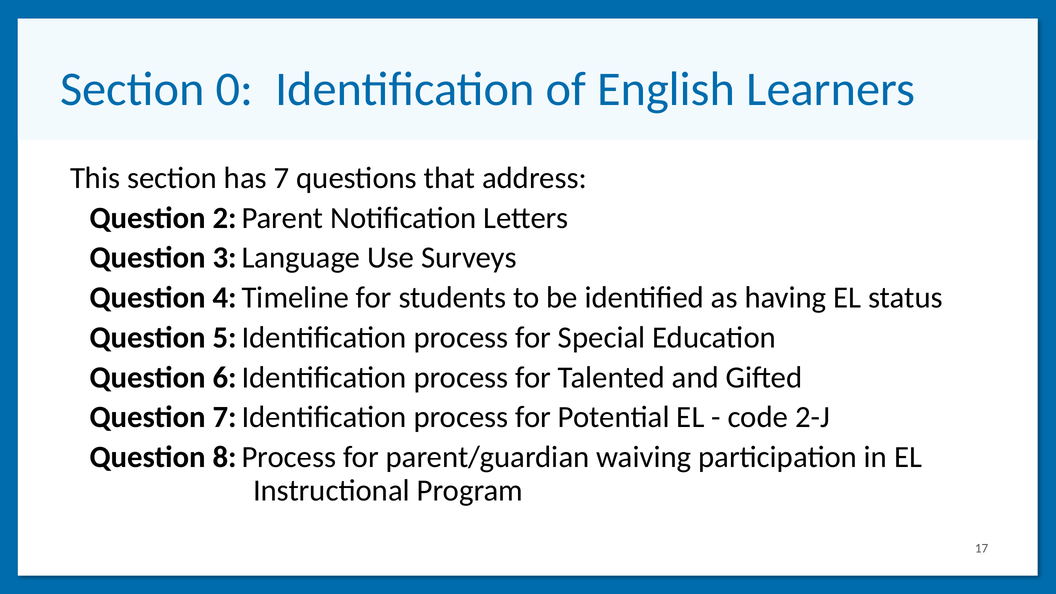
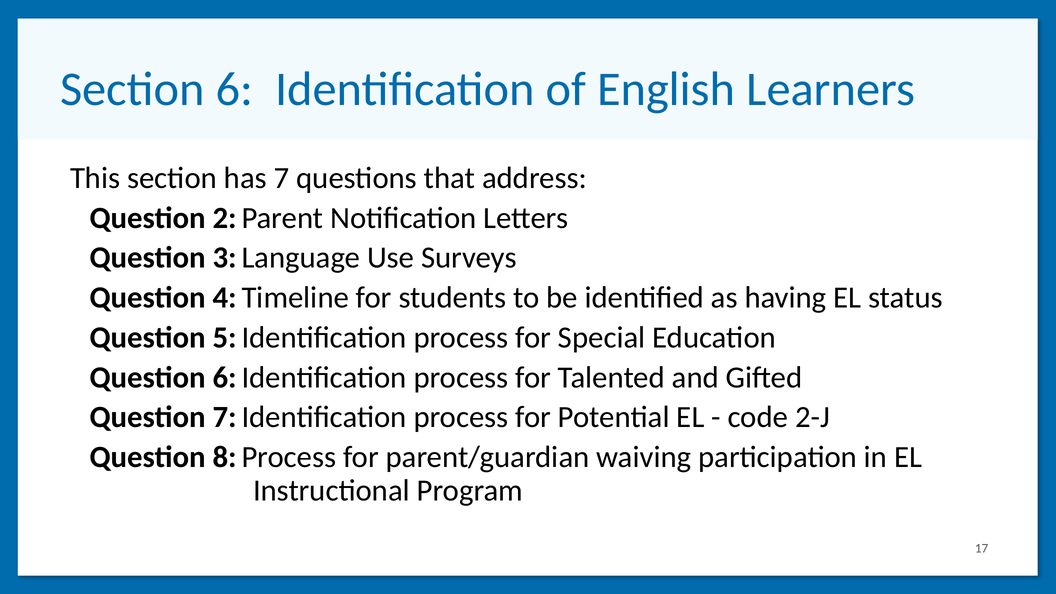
0: 0 -> 6
